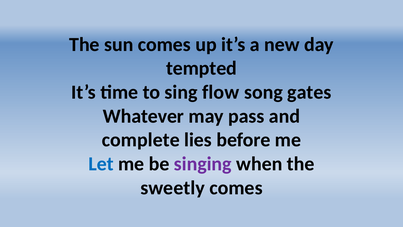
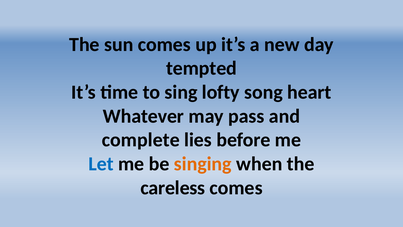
flow: flow -> lofty
gates: gates -> heart
singing colour: purple -> orange
sweetly: sweetly -> careless
